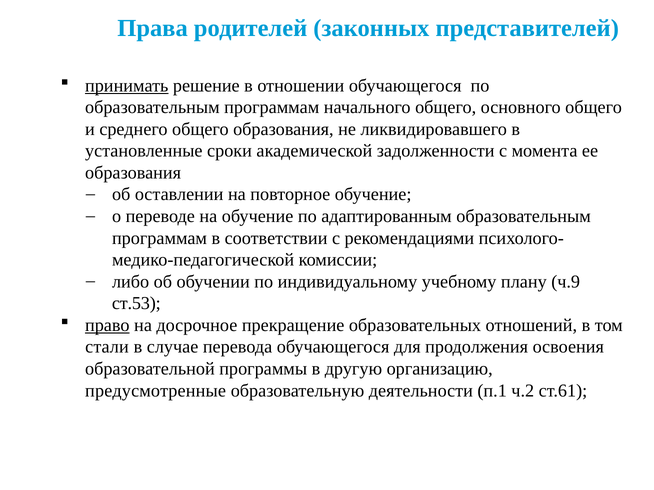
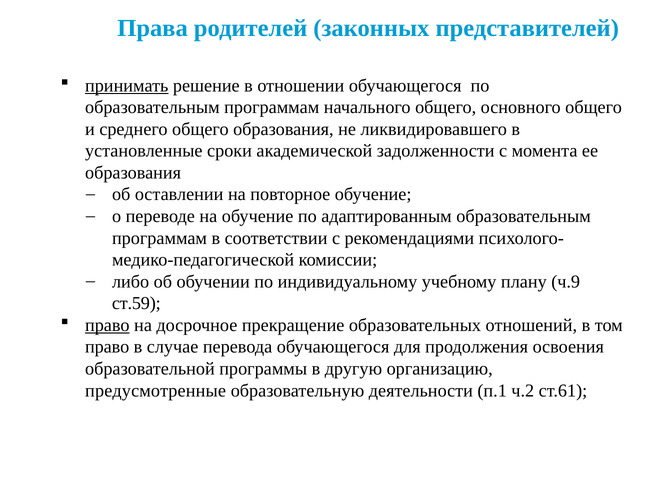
ст.53: ст.53 -> ст.59
стали at (107, 347): стали -> право
